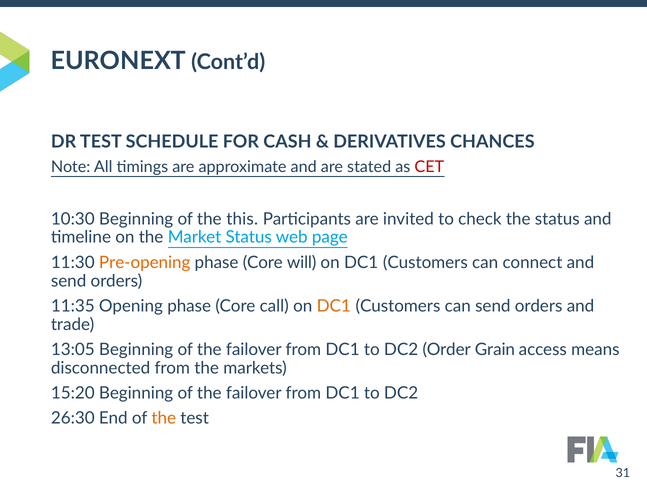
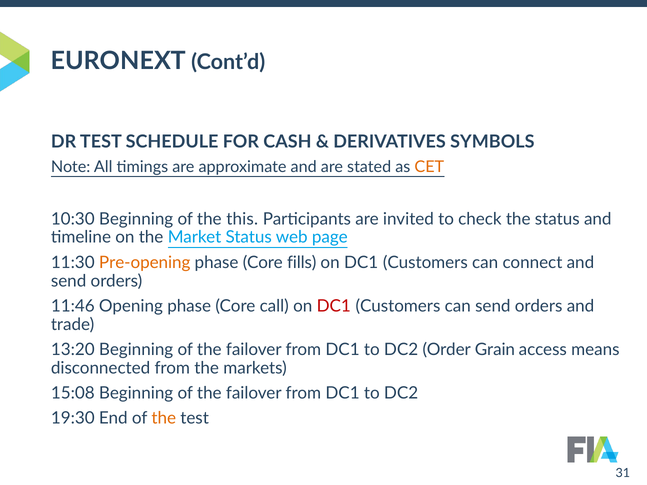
CHANCES: CHANCES -> SYMBOLS
CET colour: red -> orange
will: will -> fills
11:35: 11:35 -> 11:46
DC1 at (334, 306) colour: orange -> red
13:05: 13:05 -> 13:20
15:20: 15:20 -> 15:08
26:30: 26:30 -> 19:30
